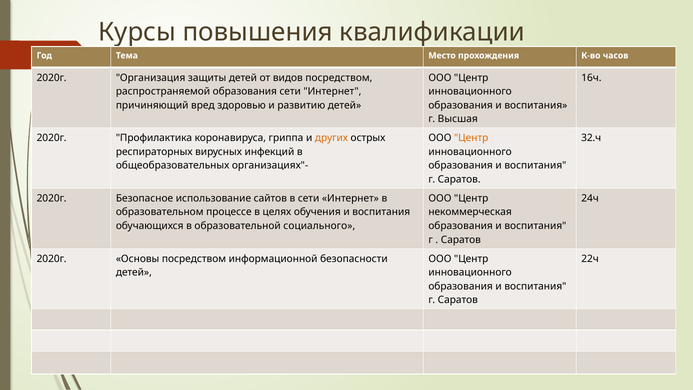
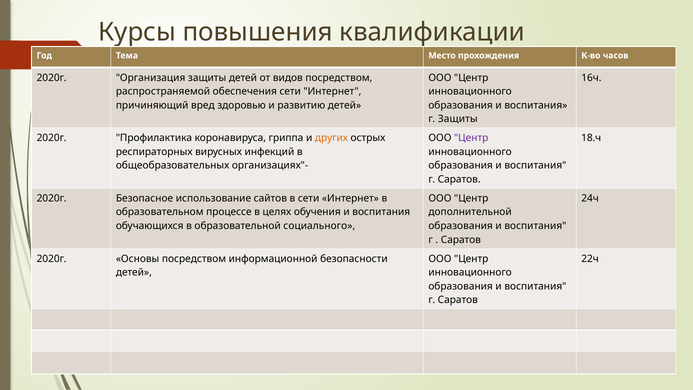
распространяемой образования: образования -> обеспечения
г Высшая: Высшая -> Защиты
Центр at (471, 138) colour: orange -> purple
32.ч: 32.ч -> 18.ч
некоммерческая: некоммерческая -> дополнительной
